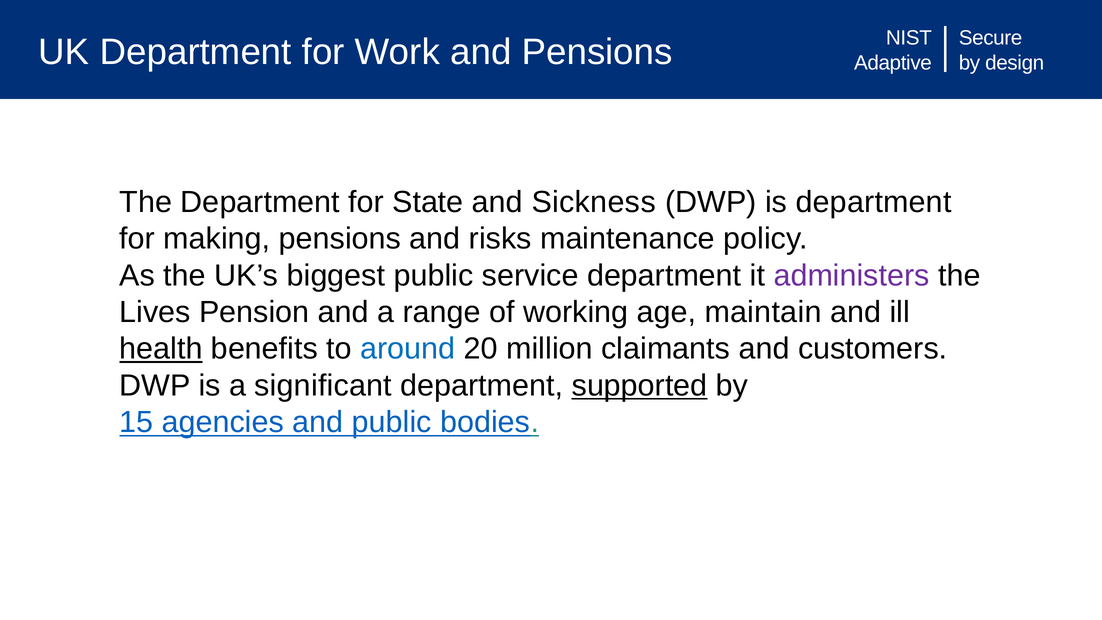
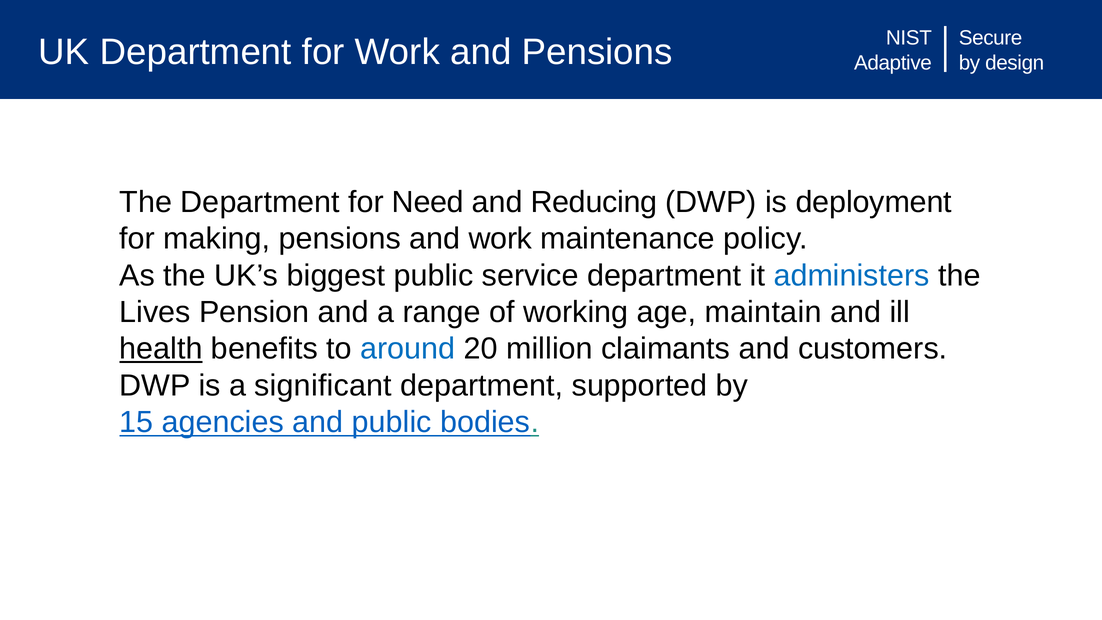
State: State -> Need
Sickness: Sickness -> Reducing
is department: department -> deployment
and risks: risks -> work
administers colour: purple -> blue
supported underline: present -> none
